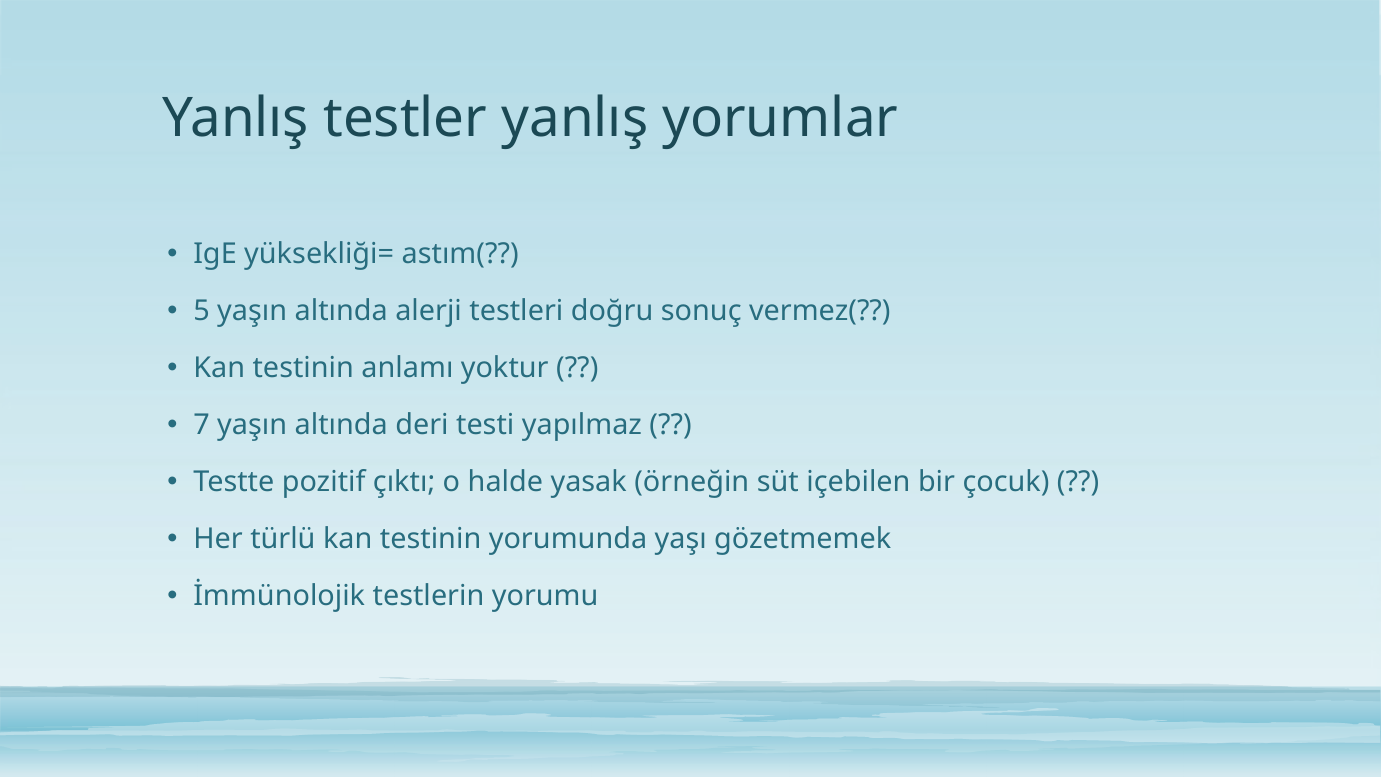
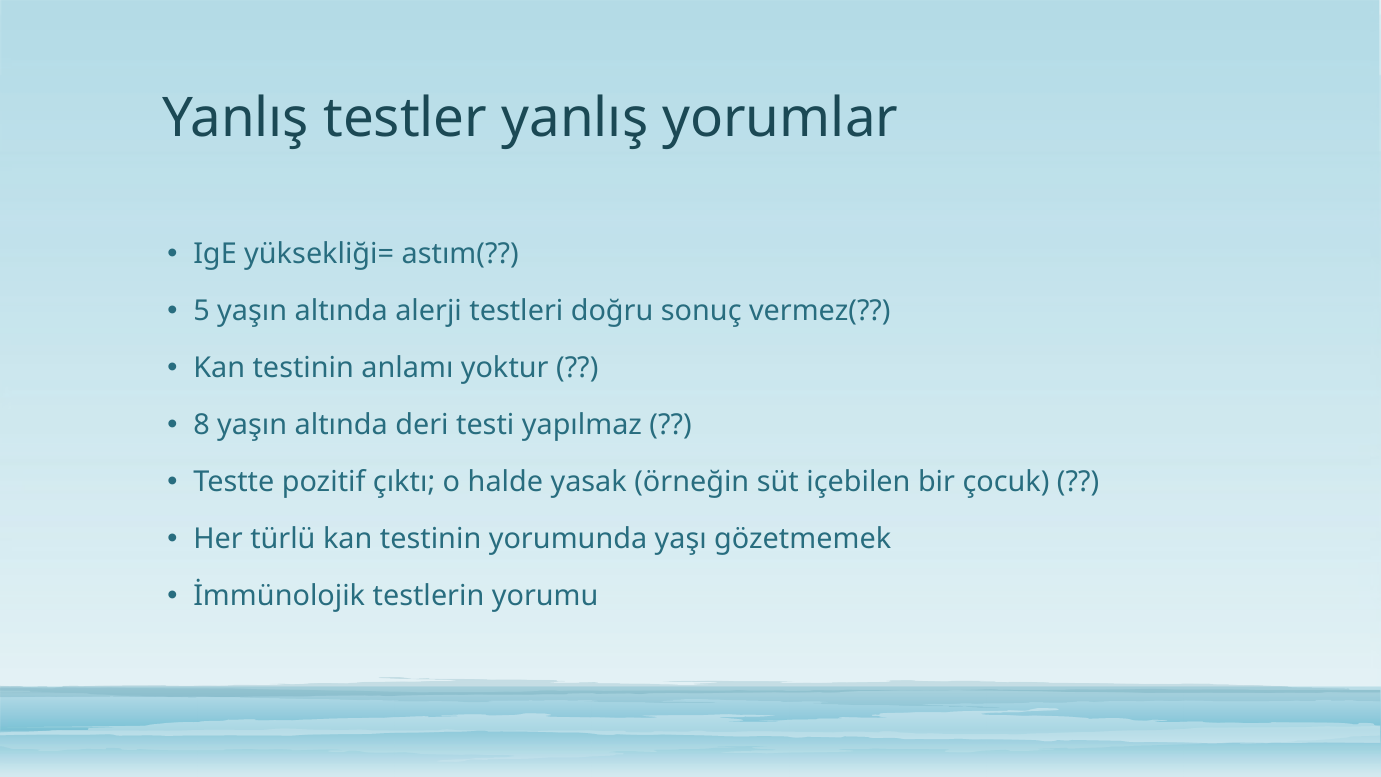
7: 7 -> 8
